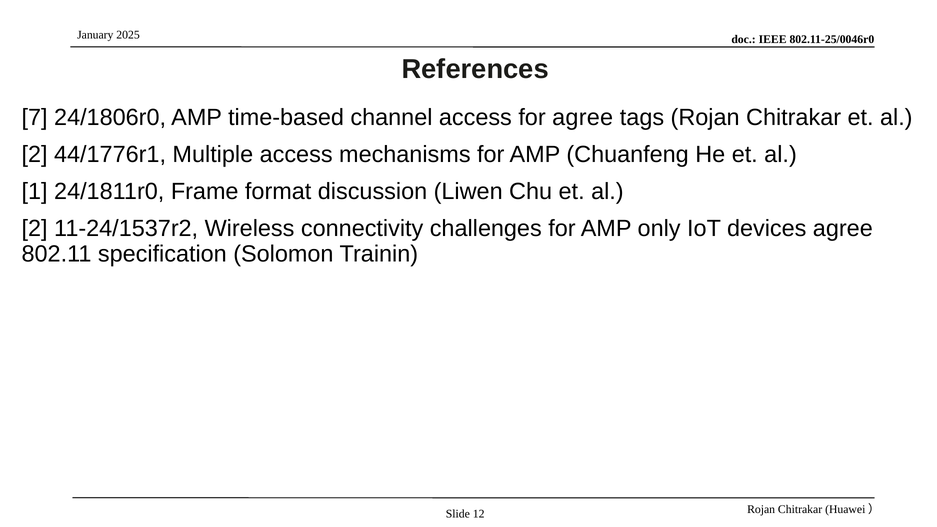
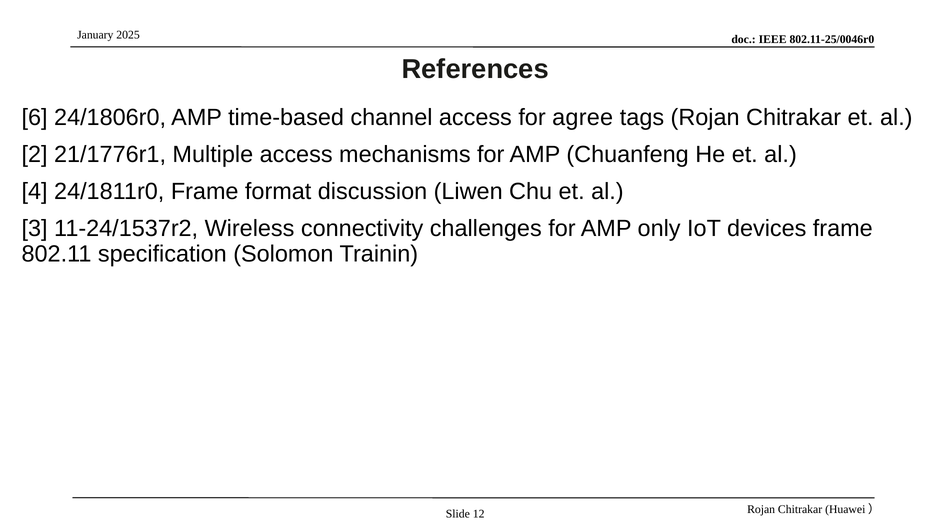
7: 7 -> 6
44/1776r1: 44/1776r1 -> 21/1776r1
1: 1 -> 4
2 at (35, 229): 2 -> 3
devices agree: agree -> frame
